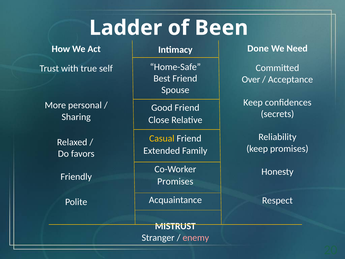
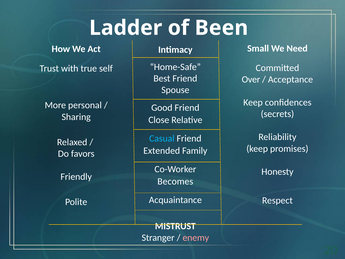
Done: Done -> Small
Casual colour: yellow -> light blue
Promises at (175, 181): Promises -> Becomes
